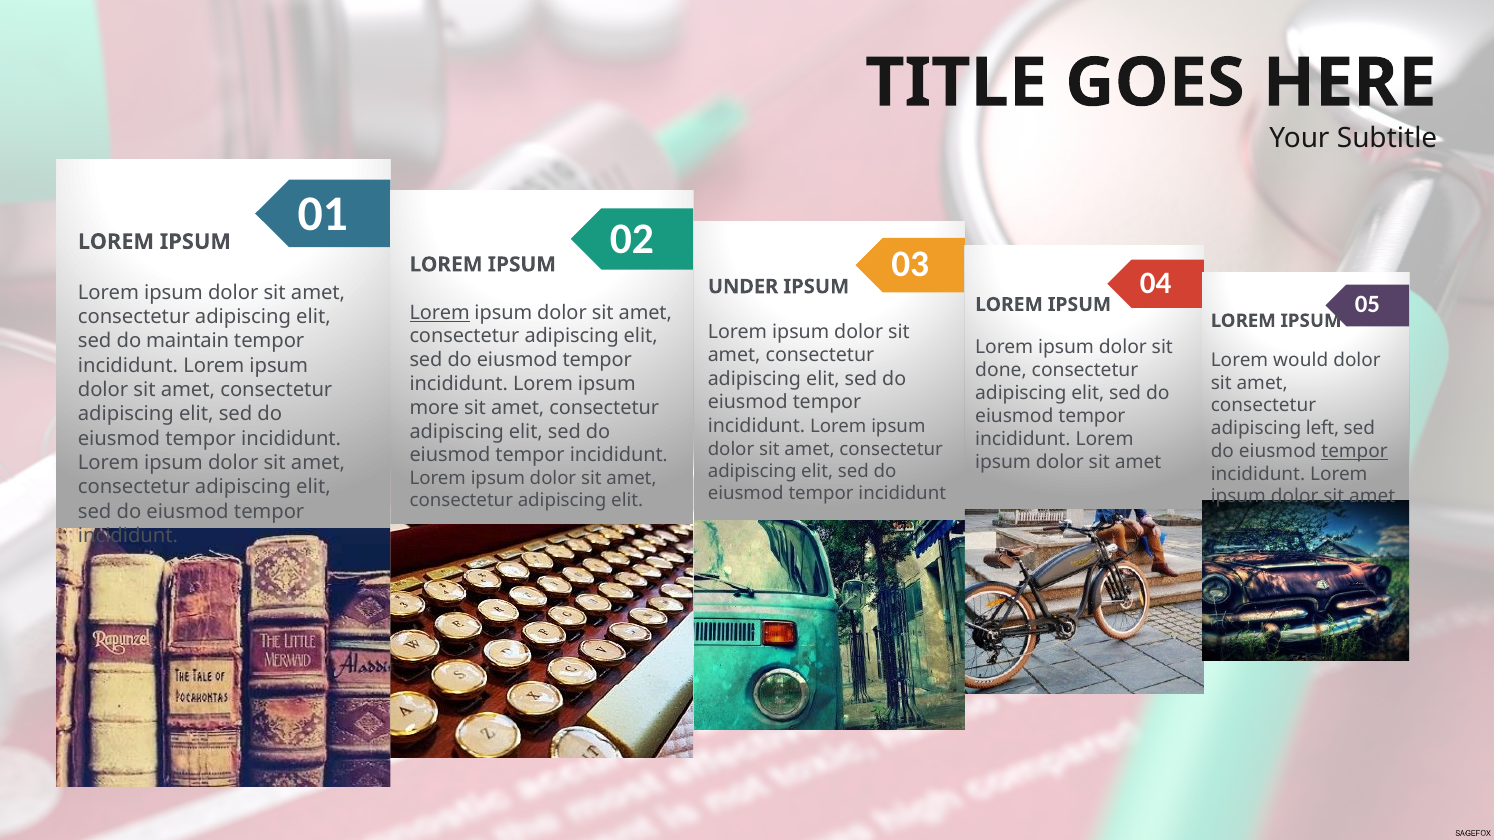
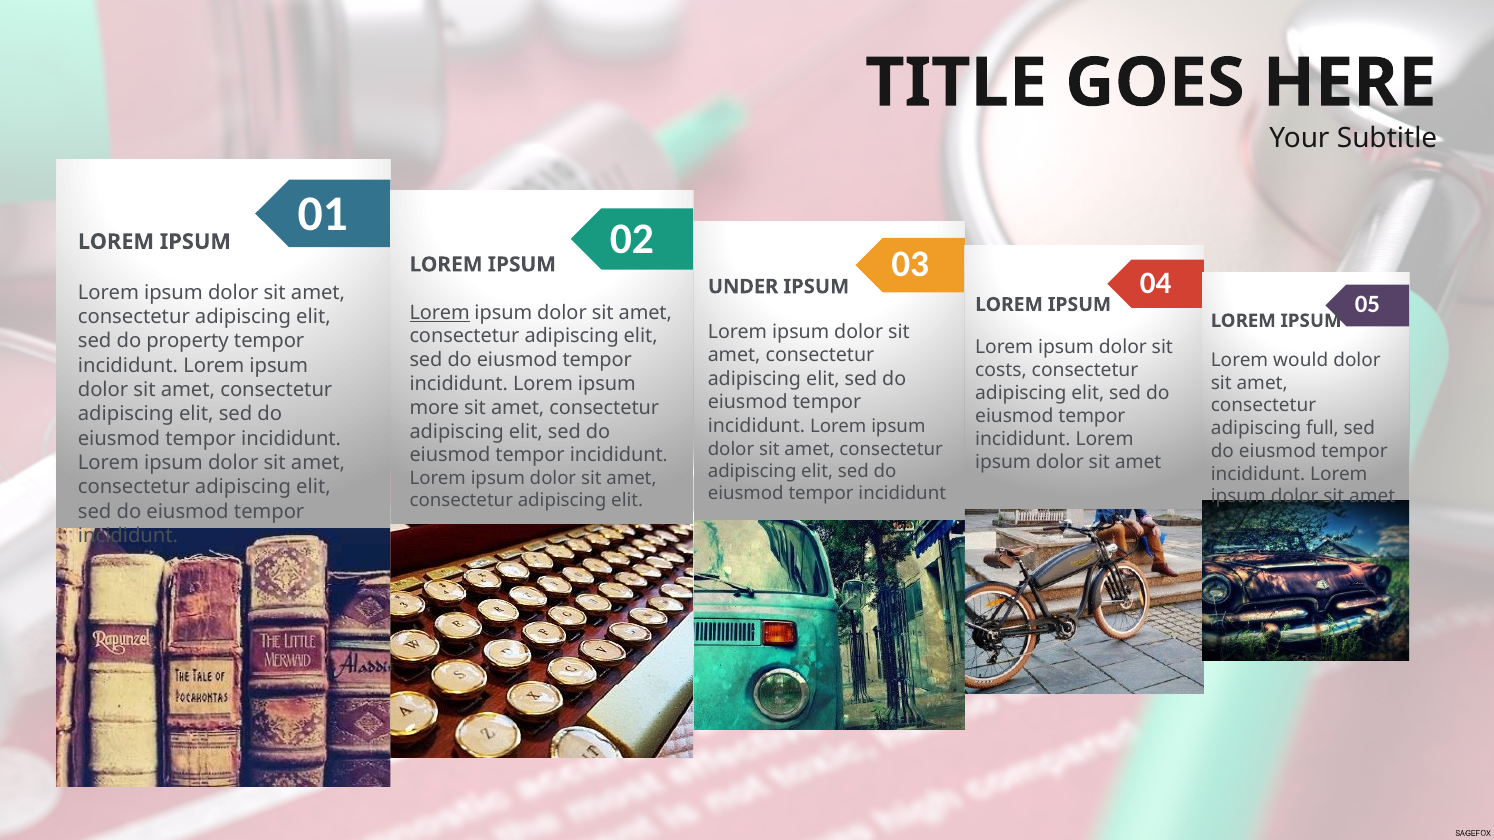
maintain: maintain -> property
done: done -> costs
left: left -> full
tempor at (1355, 451) underline: present -> none
